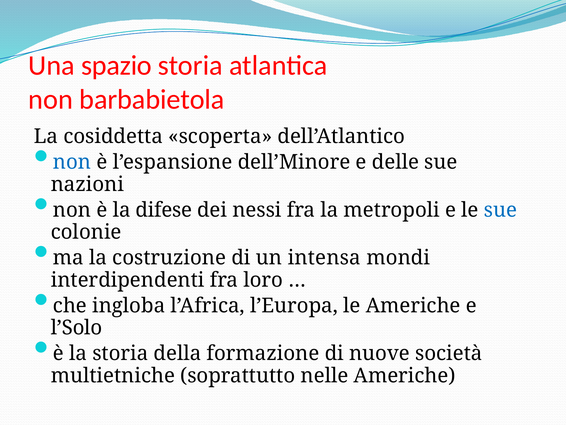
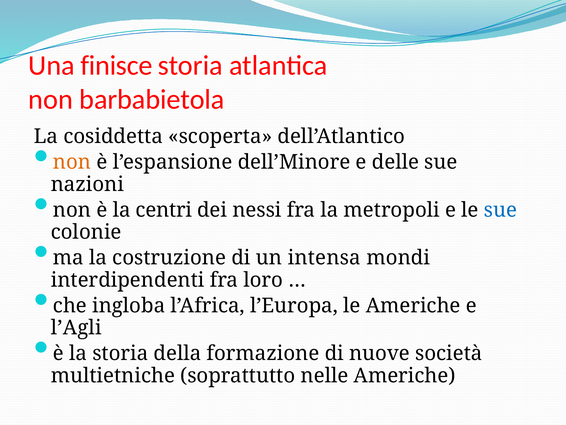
spazio: spazio -> finisce
non at (72, 162) colour: blue -> orange
difese: difese -> centri
l’Solo: l’Solo -> l’Agli
